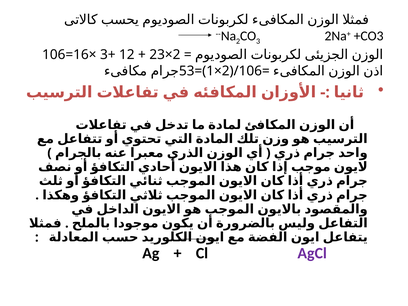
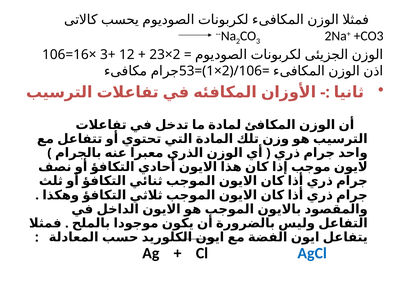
AgCl colour: purple -> blue
